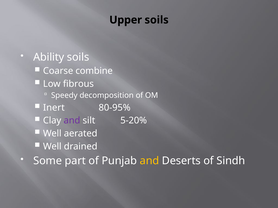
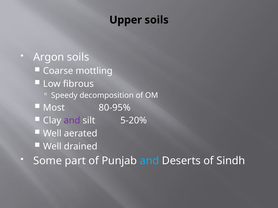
Ability: Ability -> Argon
combine: combine -> mottling
Inert: Inert -> Most
and at (149, 161) colour: yellow -> light blue
